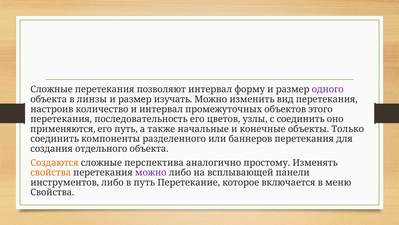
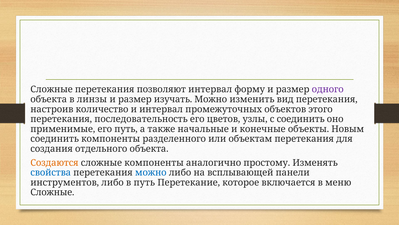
применяются: применяются -> применимые
Только: Только -> Новым
баннеров: баннеров -> объектам
сложные перспектива: перспектива -> компоненты
свойства at (51, 172) colour: orange -> blue
можно at (151, 172) colour: purple -> blue
Свойства at (52, 192): Свойства -> Сложные
